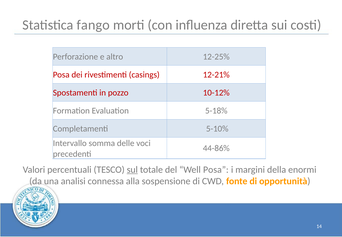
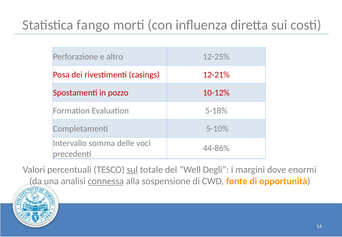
Well Posa: Posa -> Degli
della: della -> dove
connessa underline: none -> present
